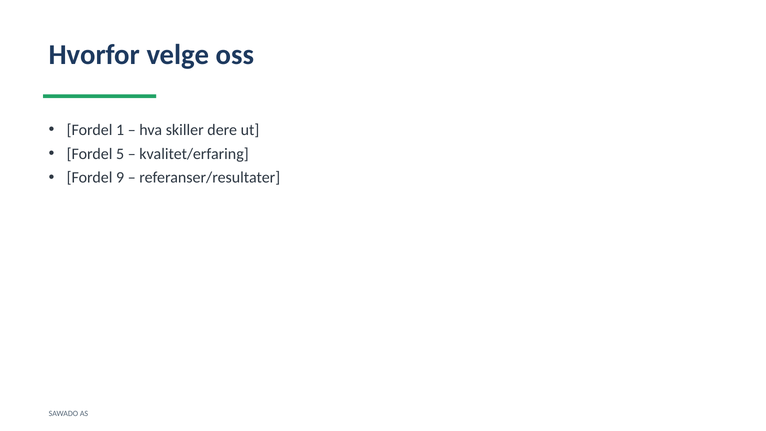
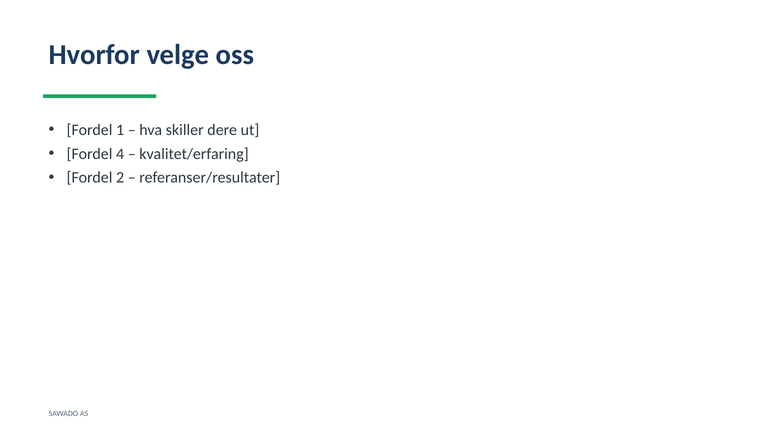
5: 5 -> 4
9: 9 -> 2
